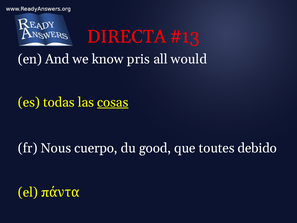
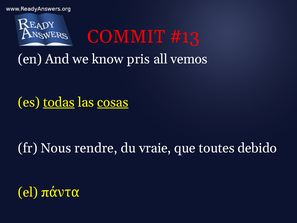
DIRECTA: DIRECTA -> COMMIT
would: would -> vemos
todas underline: none -> present
cuerpo: cuerpo -> rendre
good: good -> vraie
